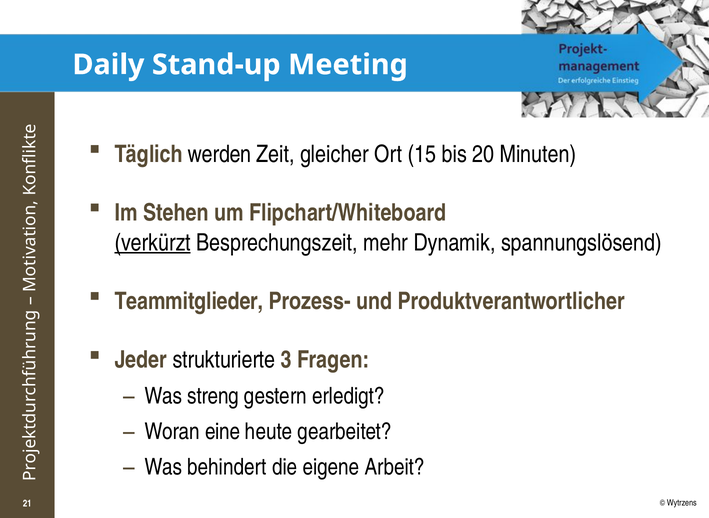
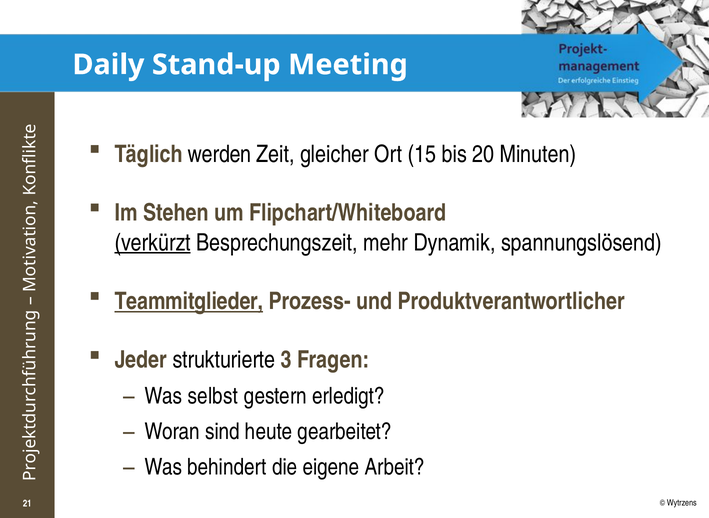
Teammitglieder underline: none -> present
streng: streng -> selbst
eine: eine -> sind
